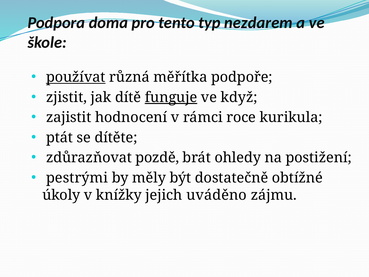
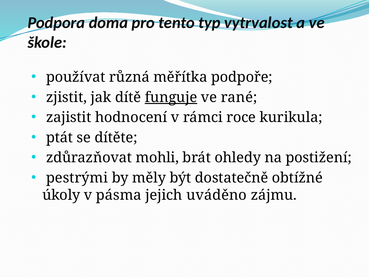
nezdarem: nezdarem -> vytrvalost
používat underline: present -> none
když: když -> rané
pozdě: pozdě -> mohli
knížky: knížky -> pásma
